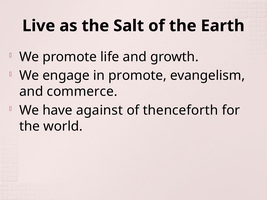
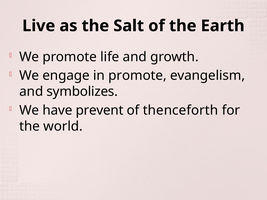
commerce: commerce -> symbolizes
against: against -> prevent
